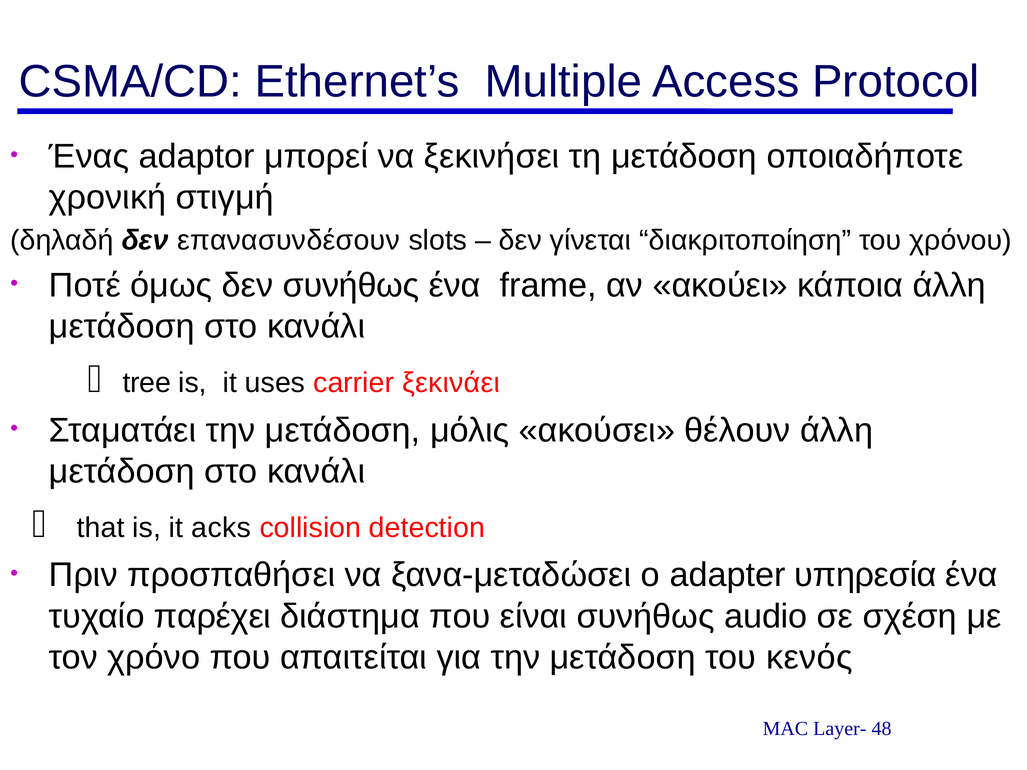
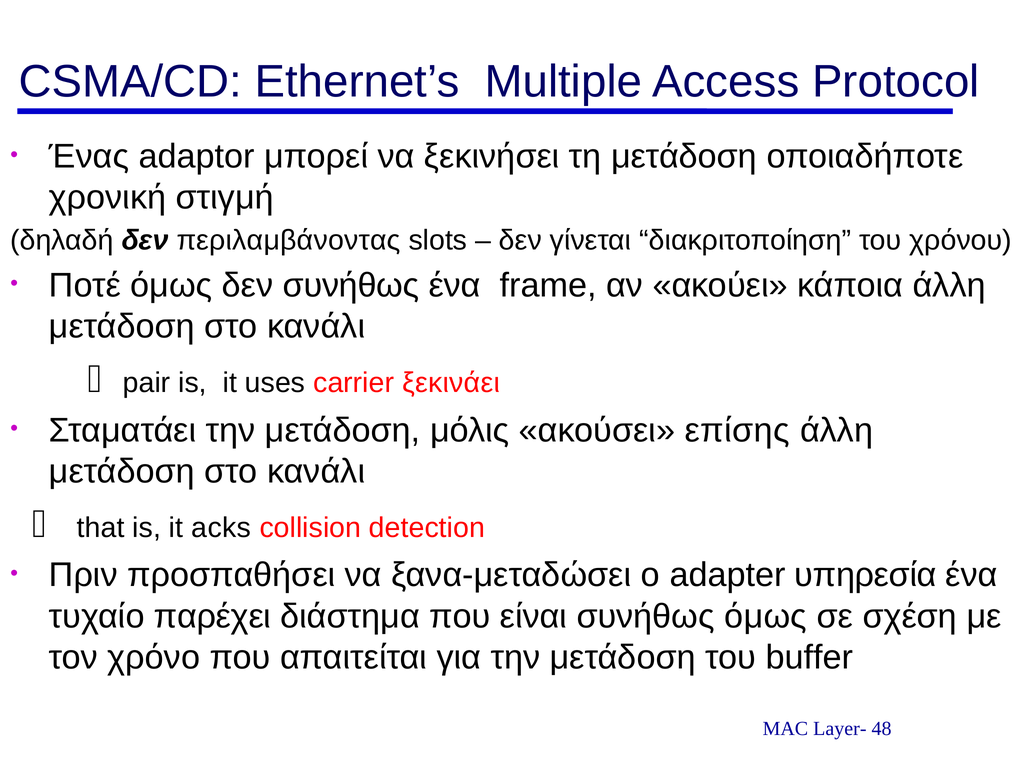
επανασυνδέσουν: επανασυνδέσουν -> περιλαμβάνοντας
tree: tree -> pair
θέλουν: θέλουν -> επίσης
συνήθως audio: audio -> όμως
κενός: κενός -> buffer
